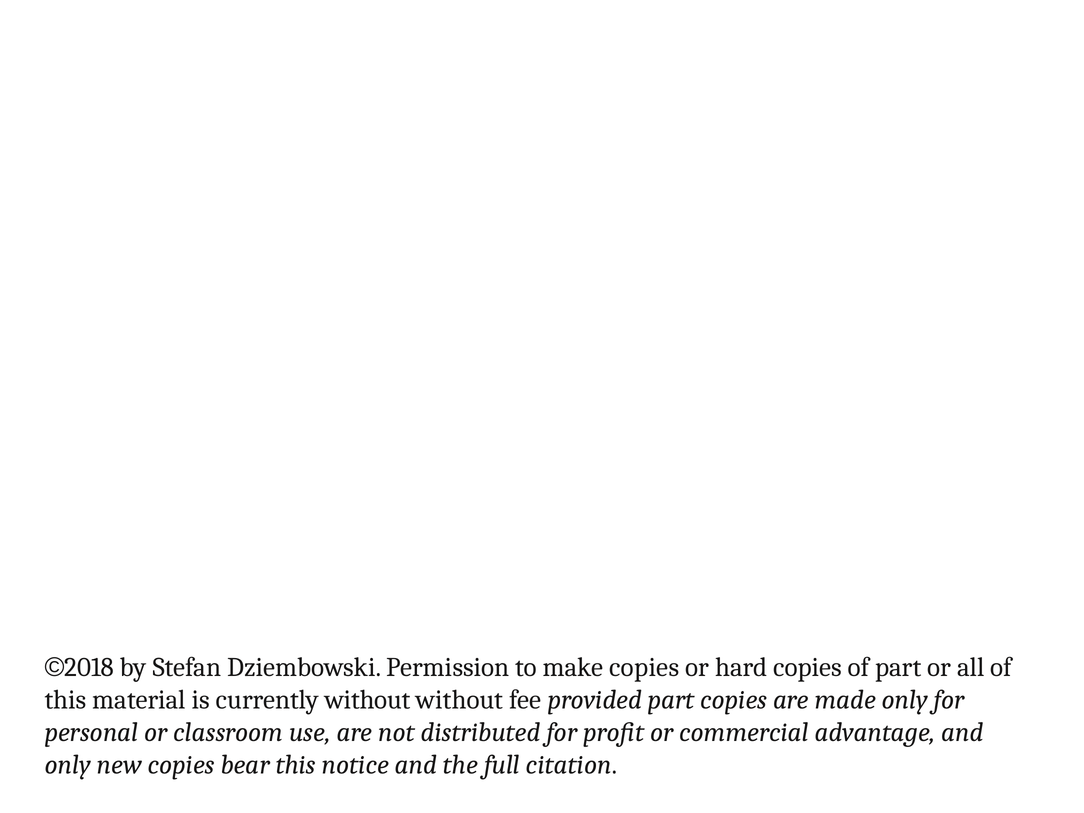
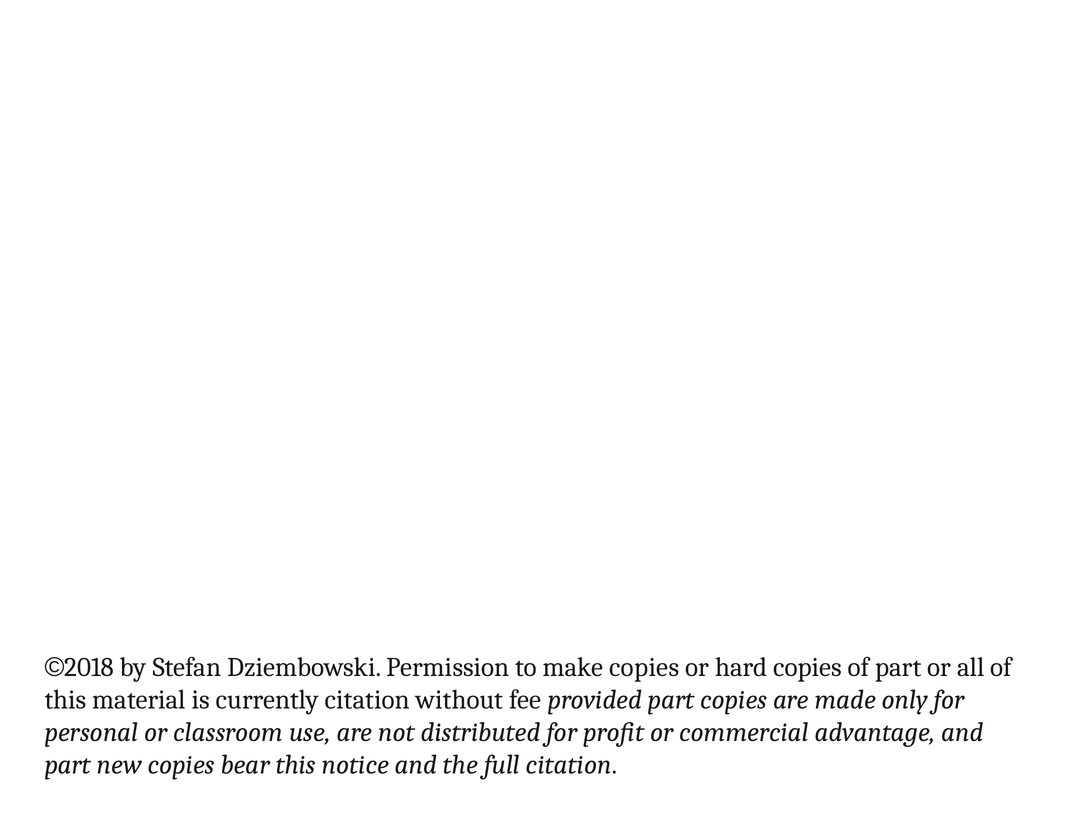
currently without: without -> citation
only at (68, 765): only -> part
